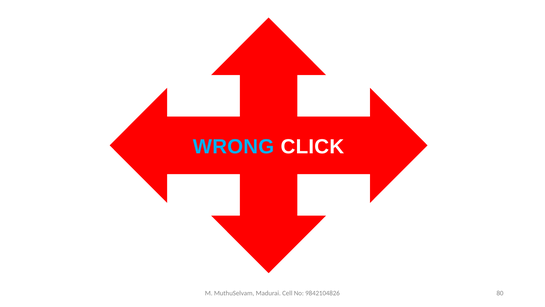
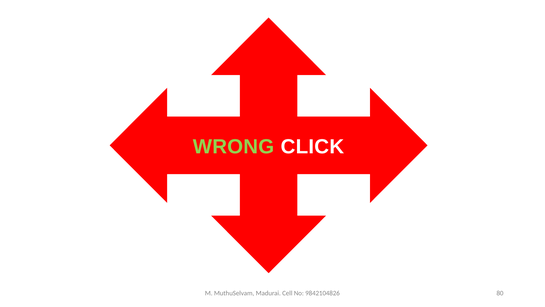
WRONG colour: light blue -> light green
